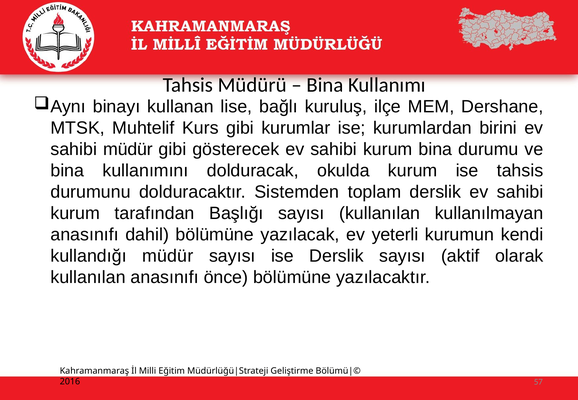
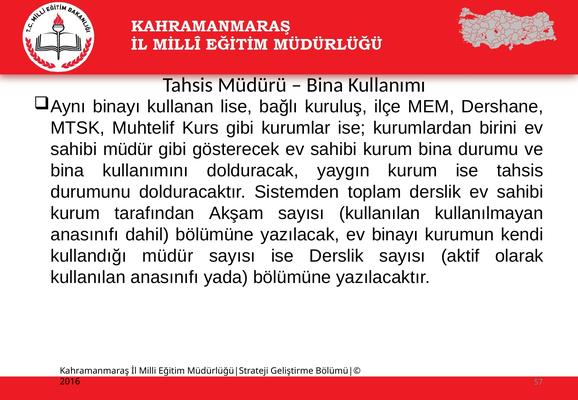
okulda: okulda -> yaygın
Başlığı: Başlığı -> Akşam
ev yeterli: yeterli -> binayı
önce: önce -> yada
